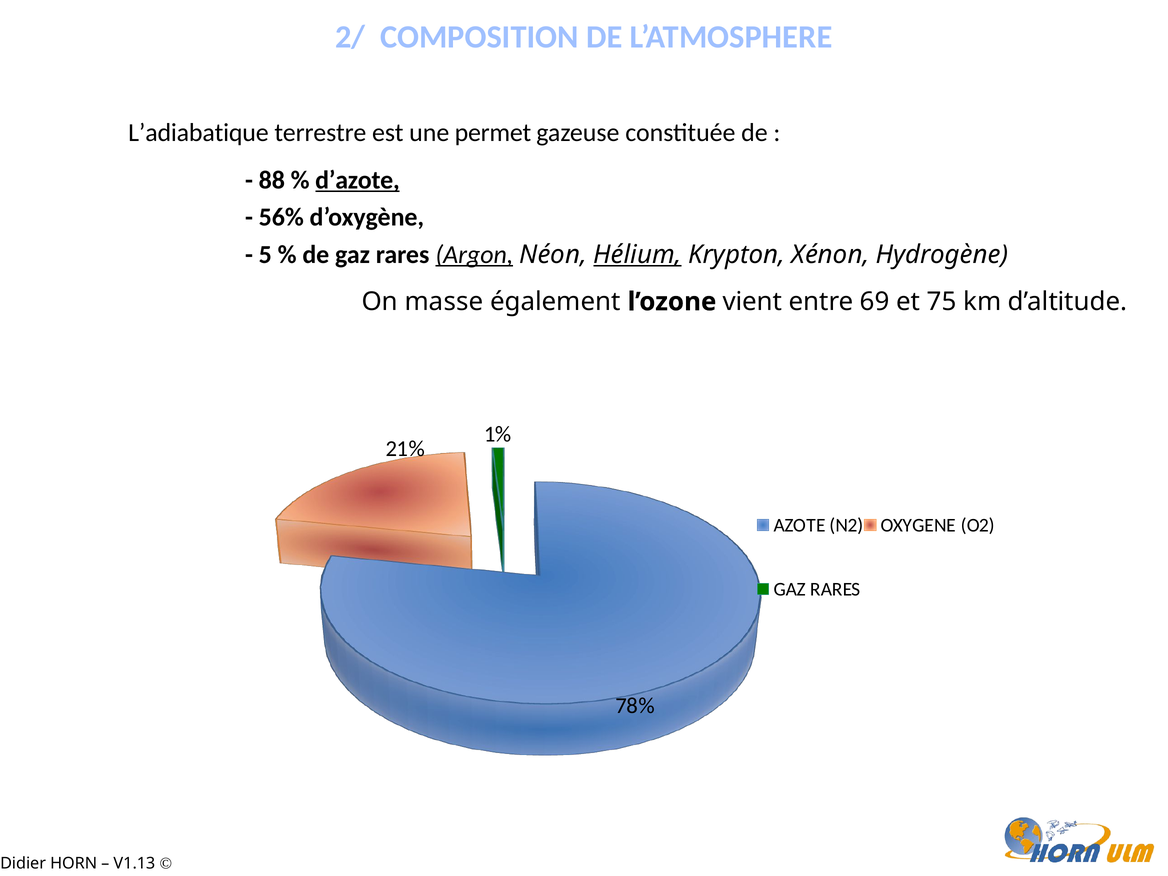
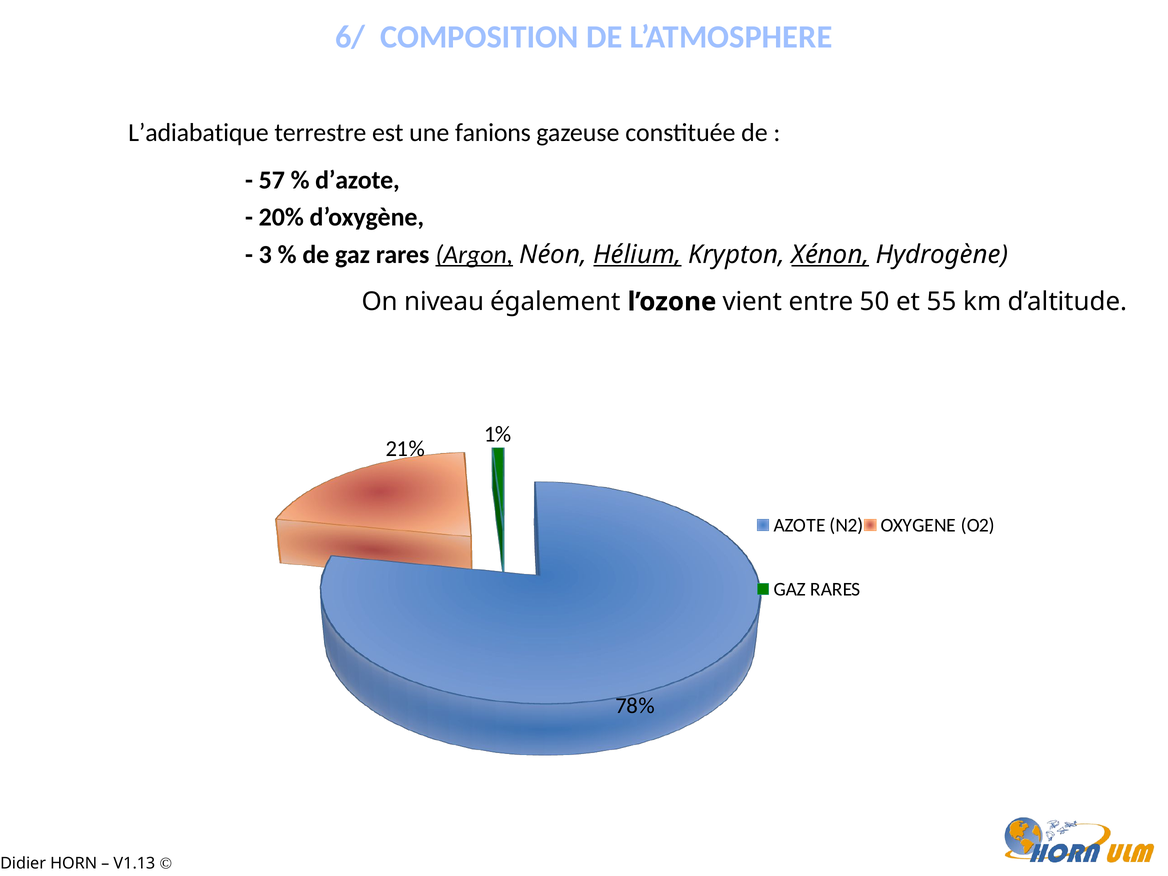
2/: 2/ -> 6/
permet: permet -> fanions
88: 88 -> 57
d’azote underline: present -> none
56%: 56% -> 20%
5: 5 -> 3
Xénon underline: none -> present
masse: masse -> niveau
69: 69 -> 50
75: 75 -> 55
